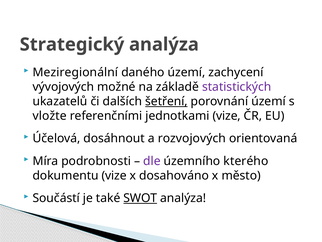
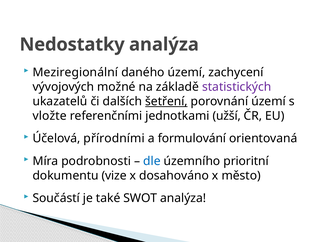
Strategický: Strategický -> Nedostatky
jednotkami vize: vize -> užší
dosáhnout: dosáhnout -> přírodními
rozvojových: rozvojových -> formulování
dle colour: purple -> blue
kterého: kterého -> prioritní
SWOT underline: present -> none
